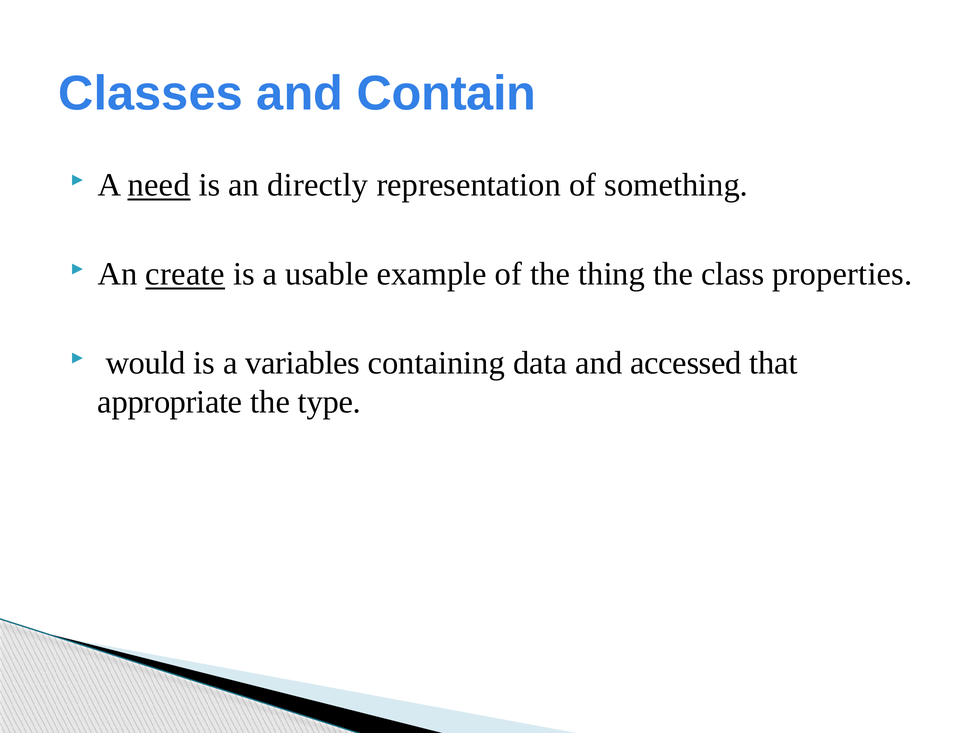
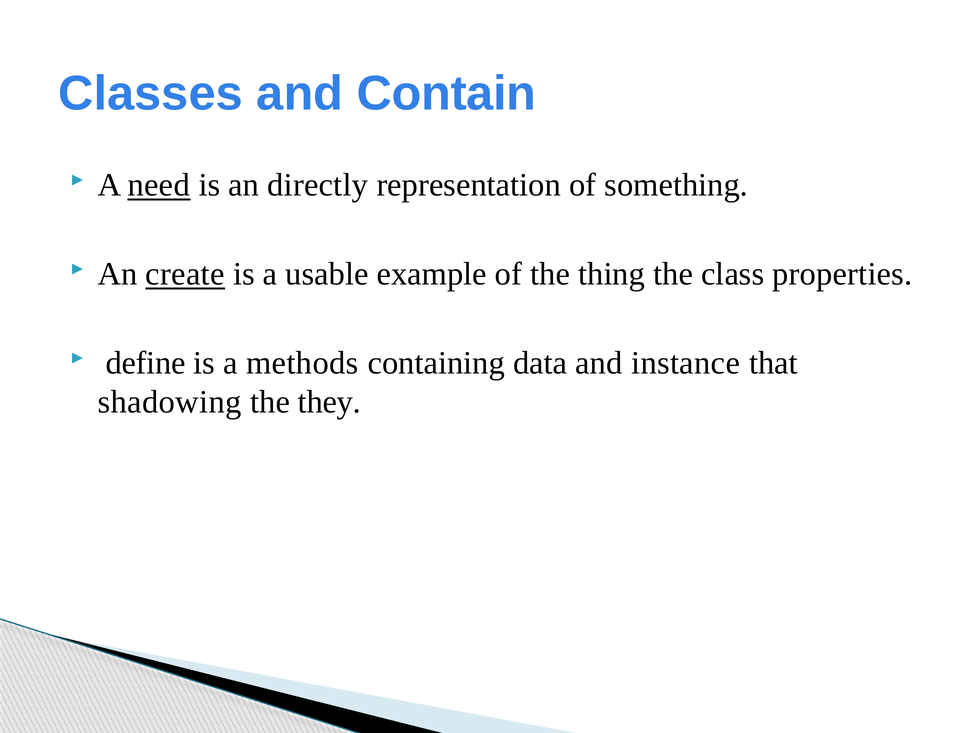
would: would -> define
variables: variables -> methods
accessed: accessed -> instance
appropriate: appropriate -> shadowing
type: type -> they
